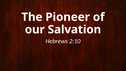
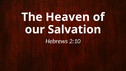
Pioneer: Pioneer -> Heaven
